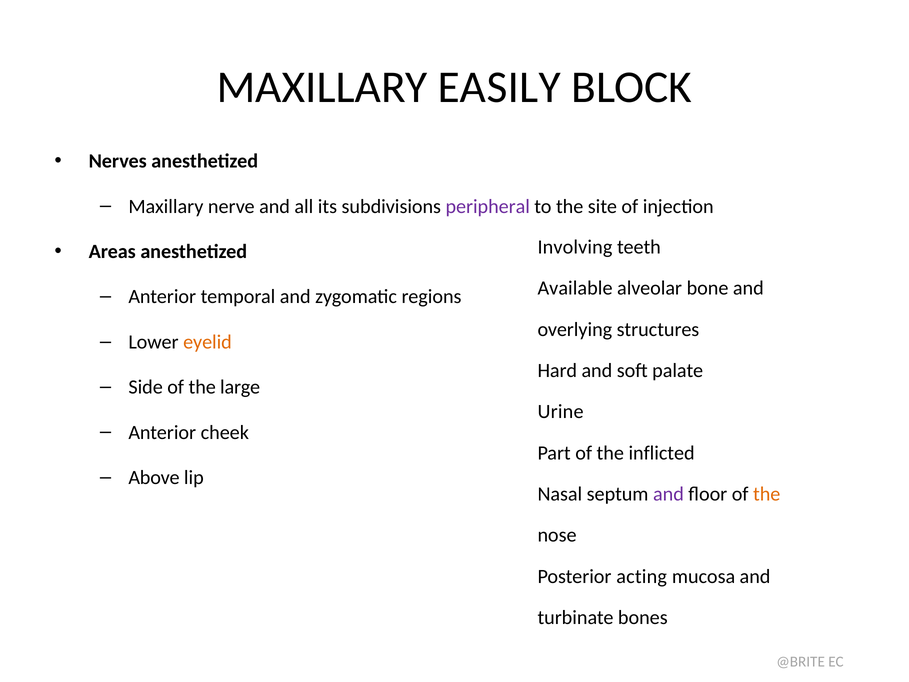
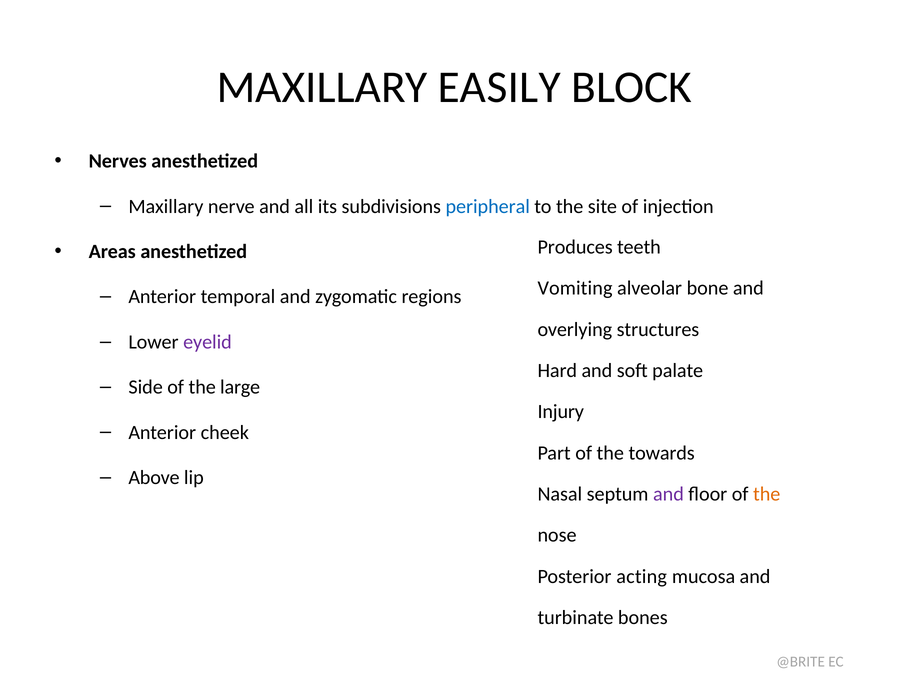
peripheral colour: purple -> blue
Involving: Involving -> Produces
Available: Available -> Vomiting
eyelid colour: orange -> purple
Urine: Urine -> Injury
inflicted: inflicted -> towards
